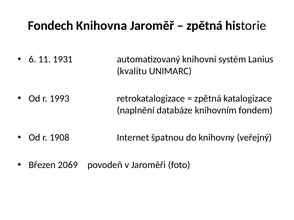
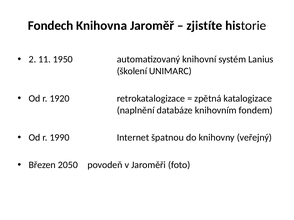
zpětná at (205, 26): zpětná -> zjistíte
6: 6 -> 2
1931: 1931 -> 1950
kvalitu: kvalitu -> školení
1993: 1993 -> 1920
1908: 1908 -> 1990
2069: 2069 -> 2050
